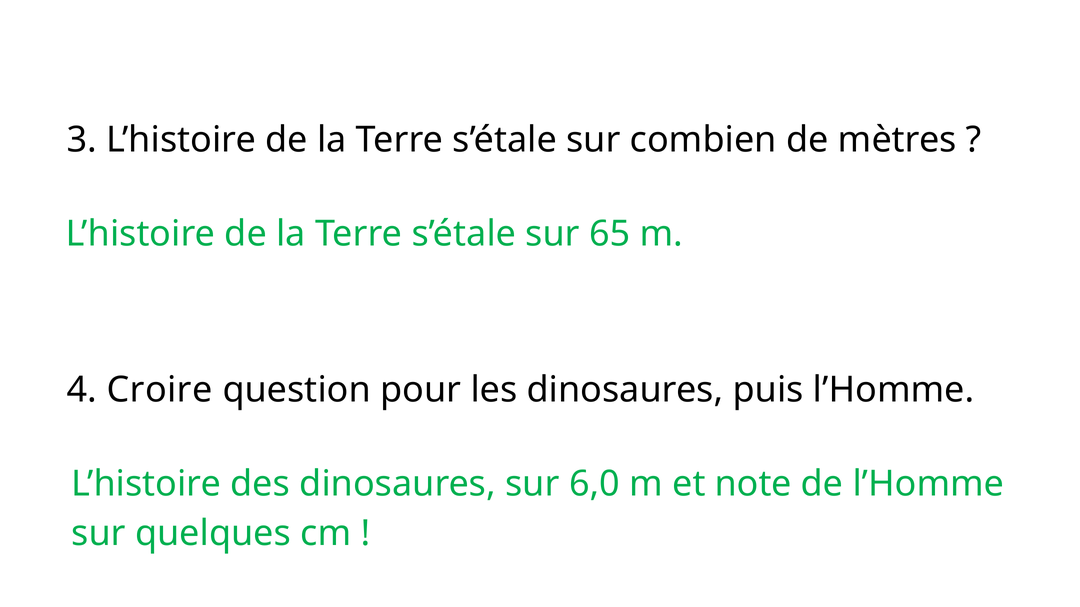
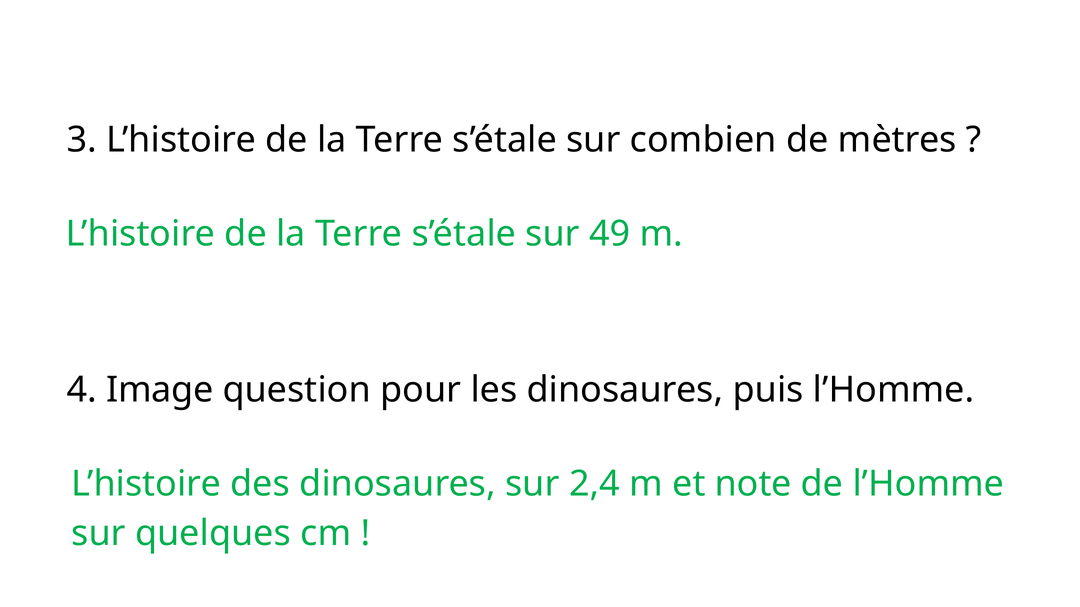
65: 65 -> 49
Croire: Croire -> Image
6,0: 6,0 -> 2,4
